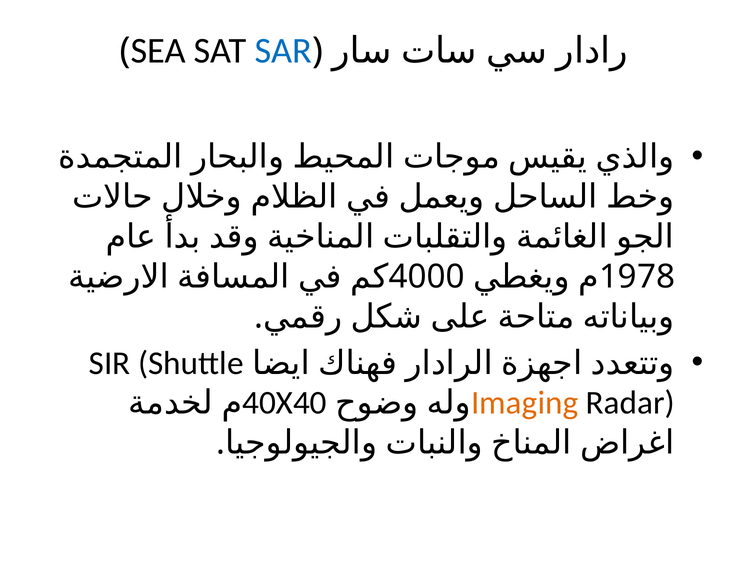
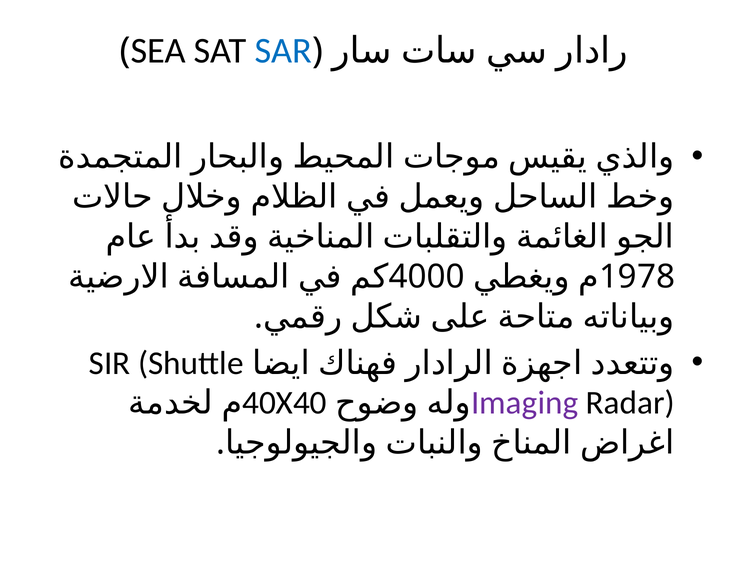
Imaging colour: orange -> purple
